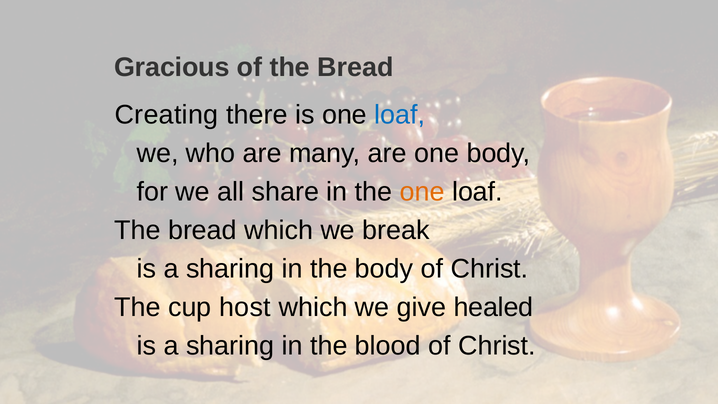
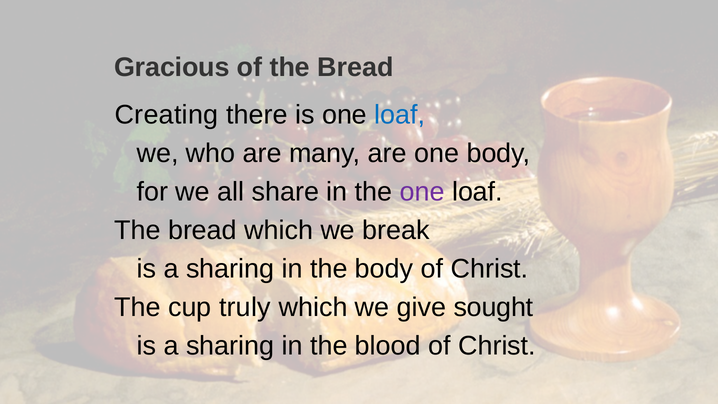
one at (422, 192) colour: orange -> purple
host: host -> truly
healed: healed -> sought
